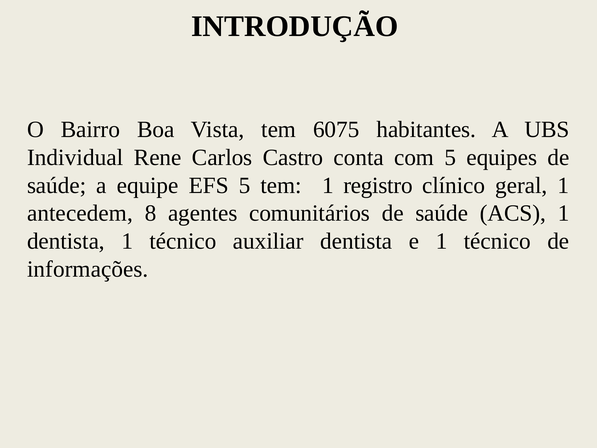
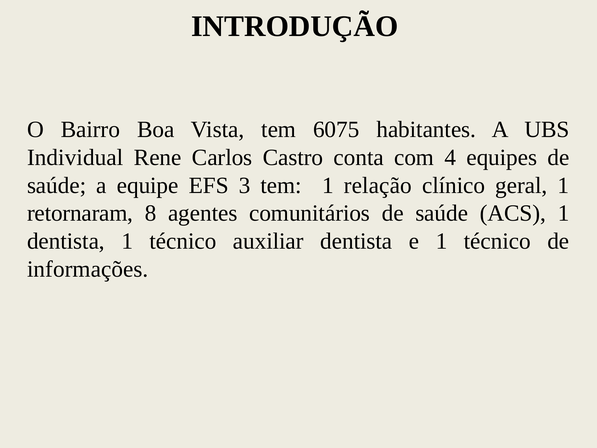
com 5: 5 -> 4
EFS 5: 5 -> 3
registro: registro -> relação
antecedem: antecedem -> retornaram
